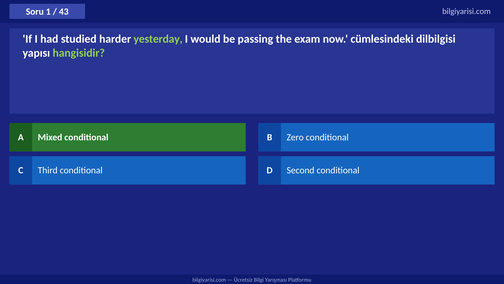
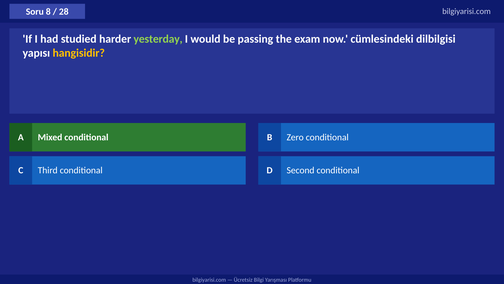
1: 1 -> 8
43: 43 -> 28
hangisidir colour: light green -> yellow
